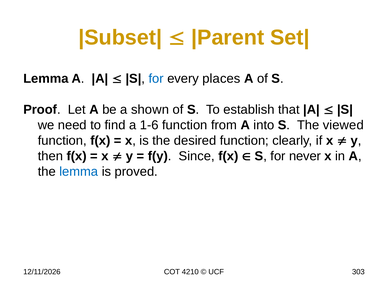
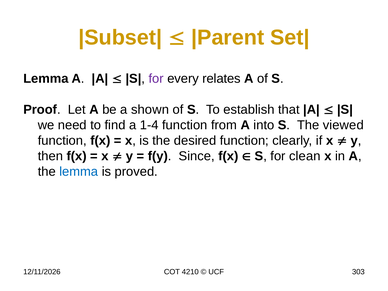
for at (156, 79) colour: blue -> purple
places: places -> relates
1-6: 1-6 -> 1-4
never: never -> clean
